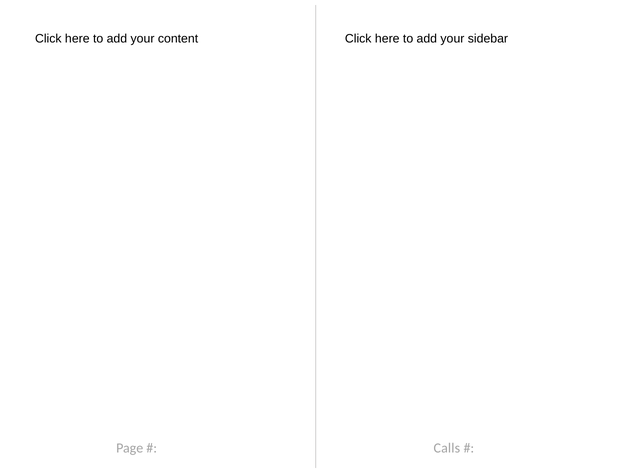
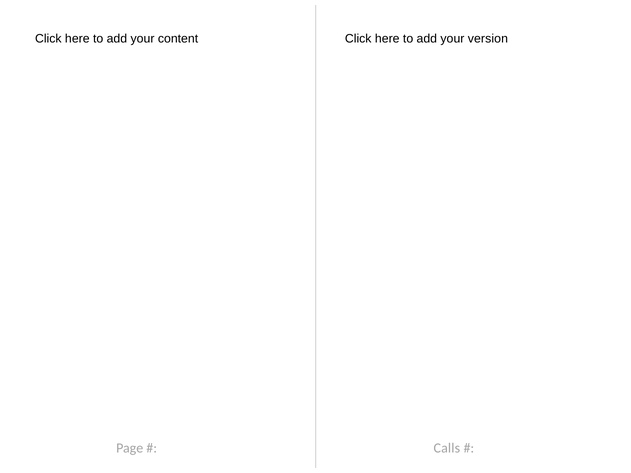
sidebar: sidebar -> version
